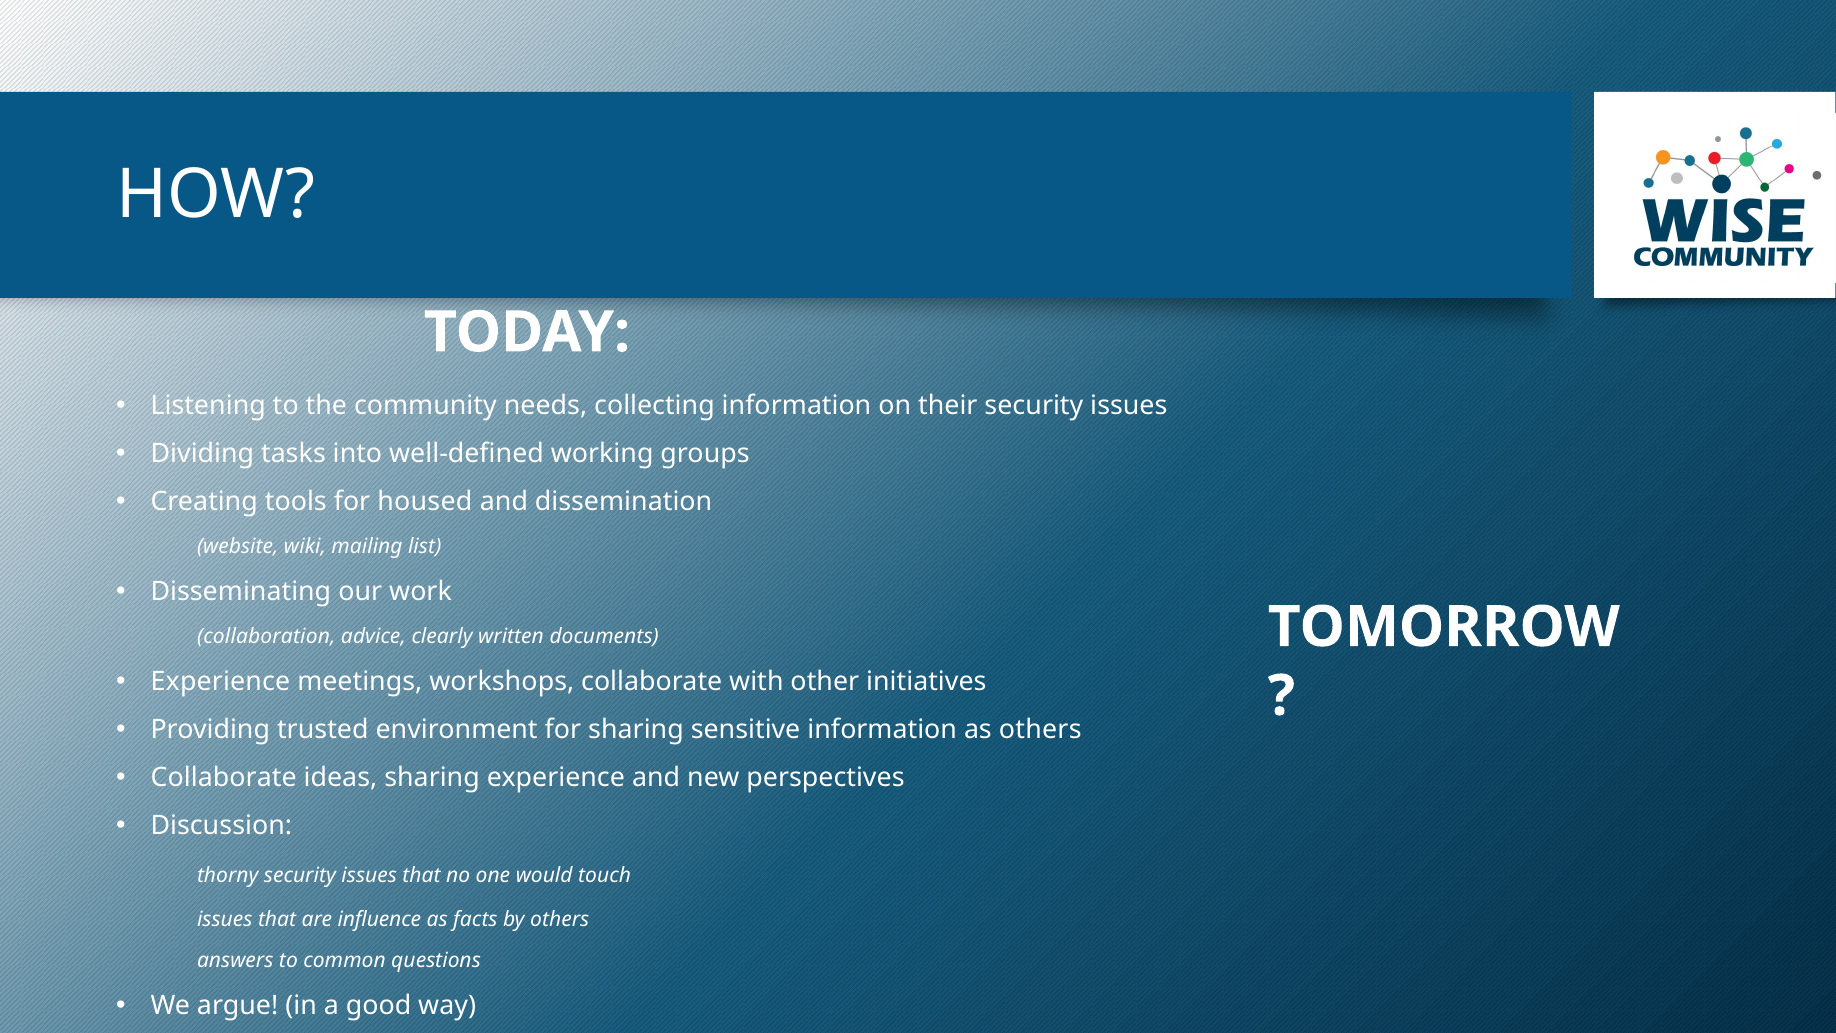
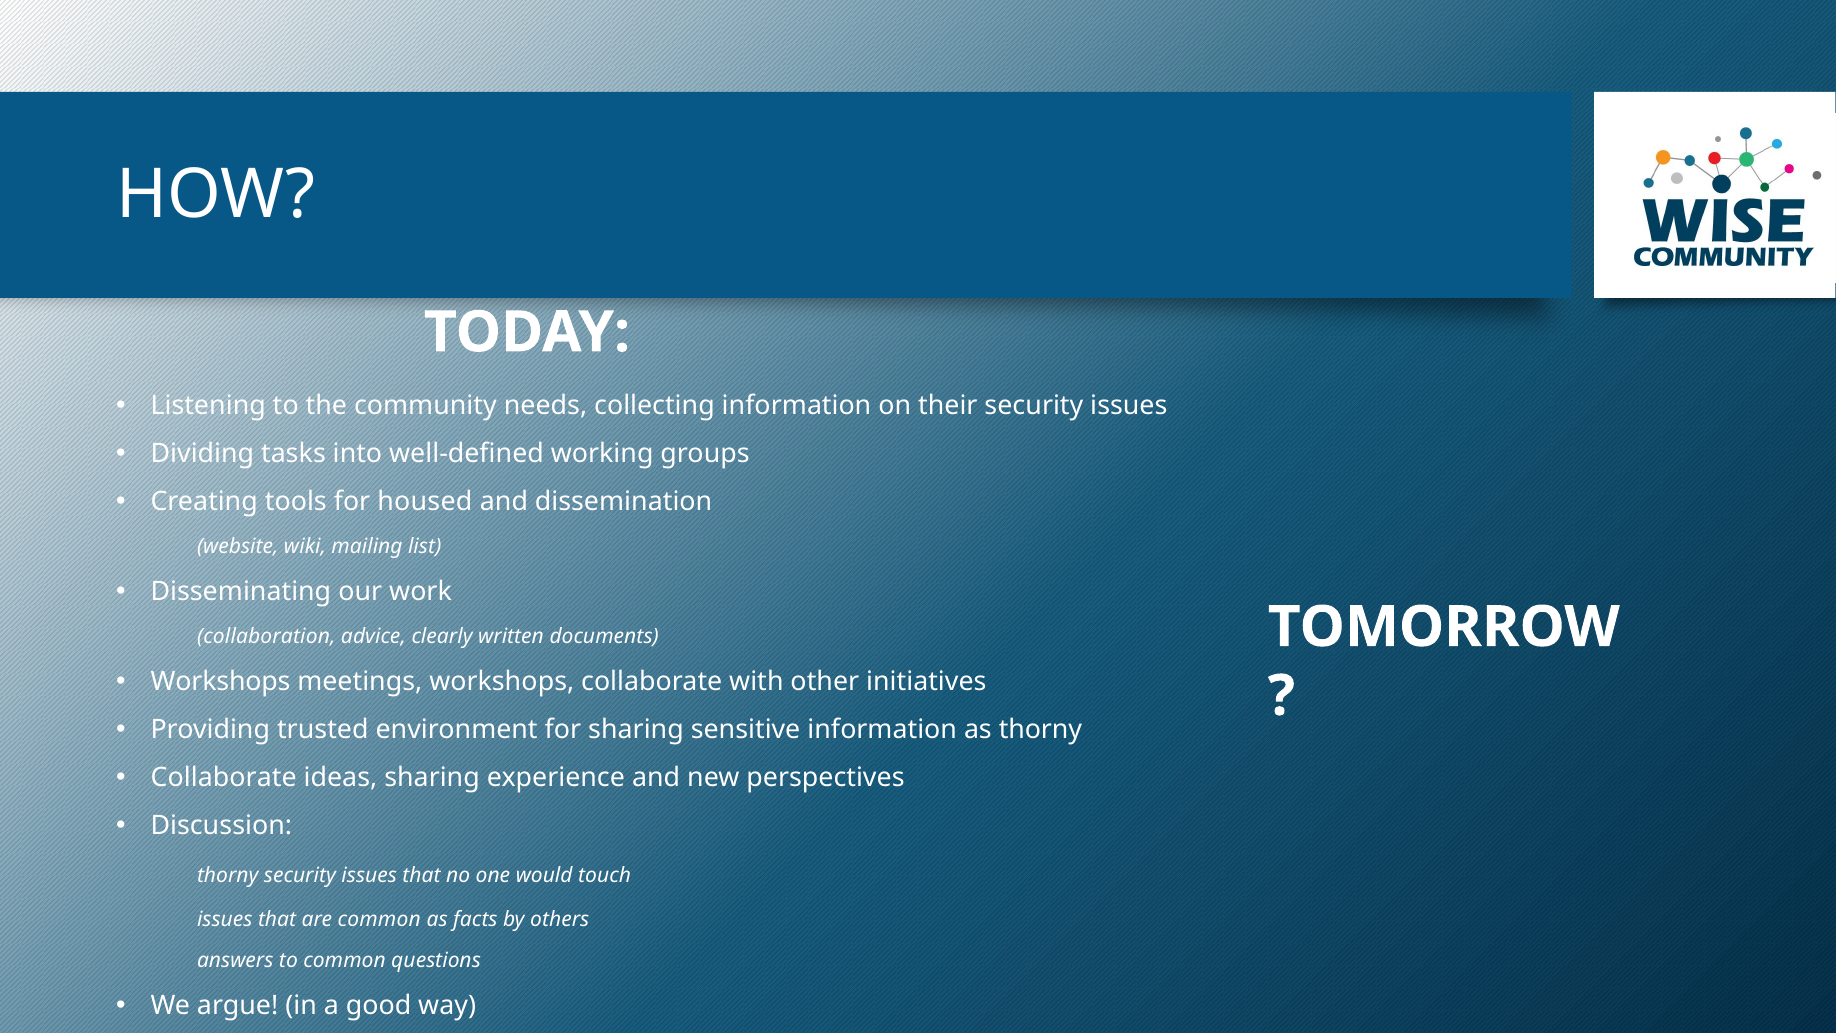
Experience at (220, 682): Experience -> Workshops
as others: others -> thorny
are influence: influence -> common
